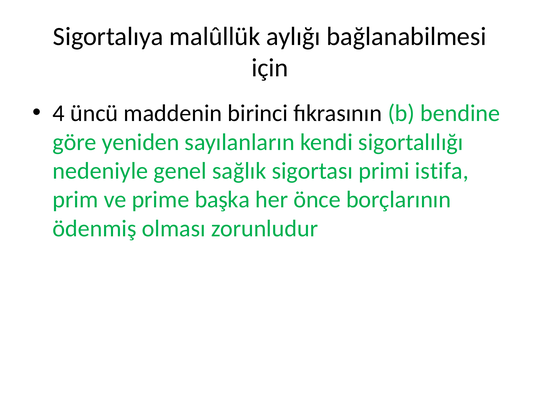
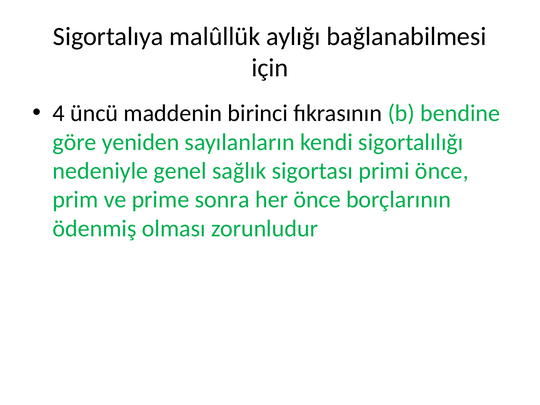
primi istifa: istifa -> önce
başka: başka -> sonra
